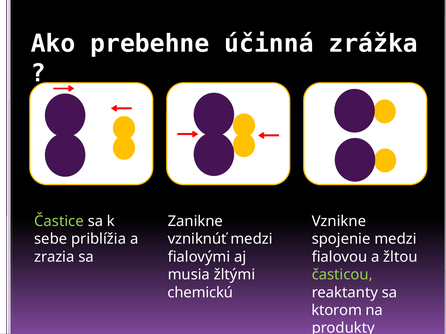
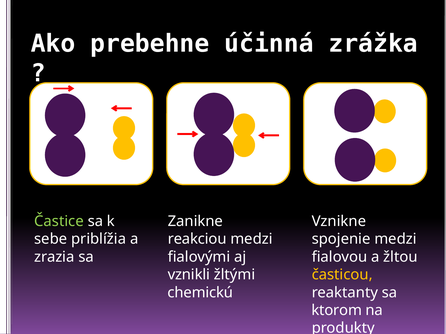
vzniknúť: vzniknúť -> reakciou
musia: musia -> vznikli
časticou colour: light green -> yellow
